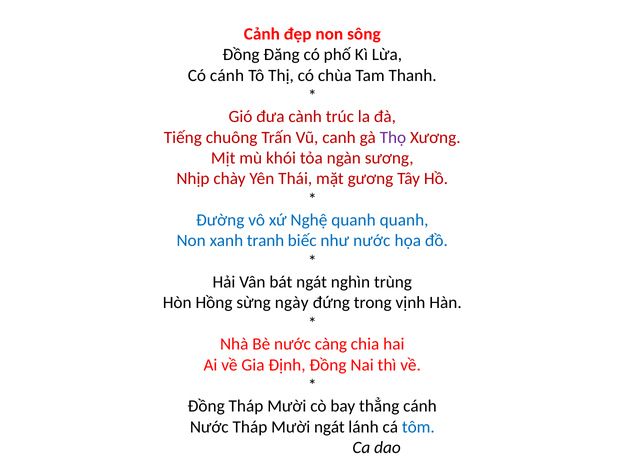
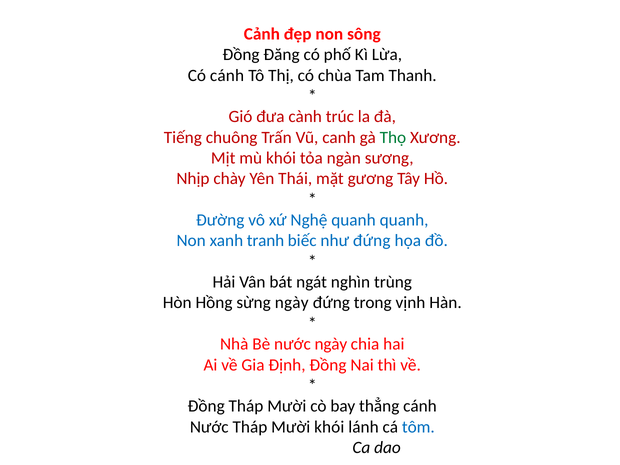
Thọ colour: purple -> green
như nước: nước -> đứng
nước càng: càng -> ngày
Mười ngát: ngát -> khói
